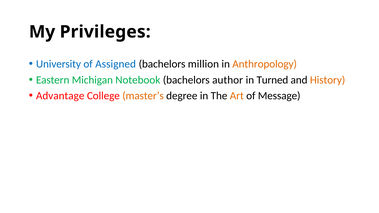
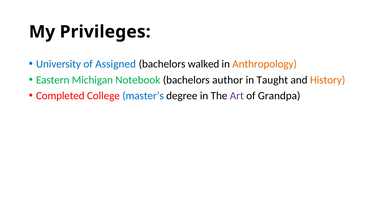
million: million -> walked
Turned: Turned -> Taught
Advantage: Advantage -> Completed
master’s colour: orange -> blue
Art colour: orange -> purple
Message: Message -> Grandpa
